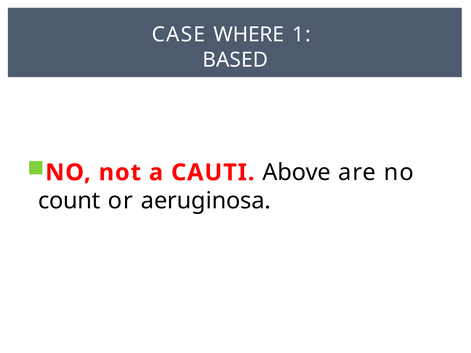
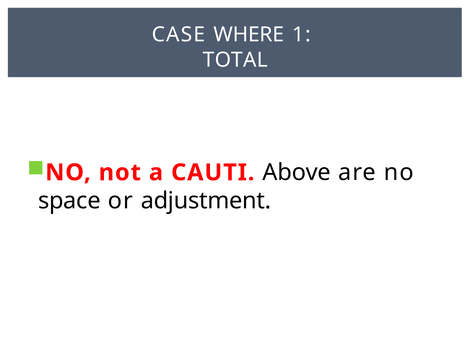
BASED: BASED -> TOTAL
count: count -> space
aeruginosa: aeruginosa -> adjustment
